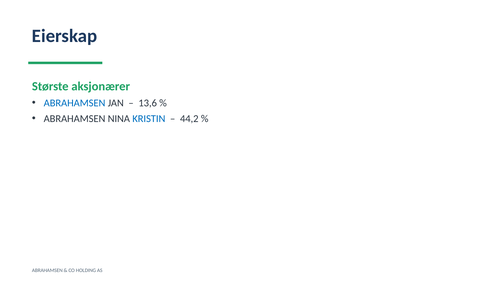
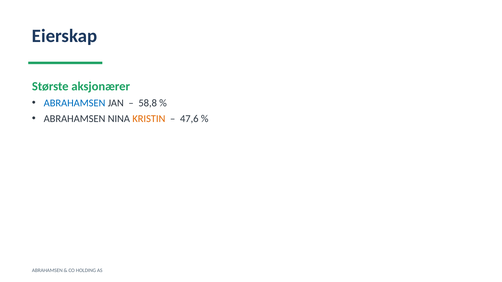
13,6: 13,6 -> 58,8
KRISTIN colour: blue -> orange
44,2: 44,2 -> 47,6
